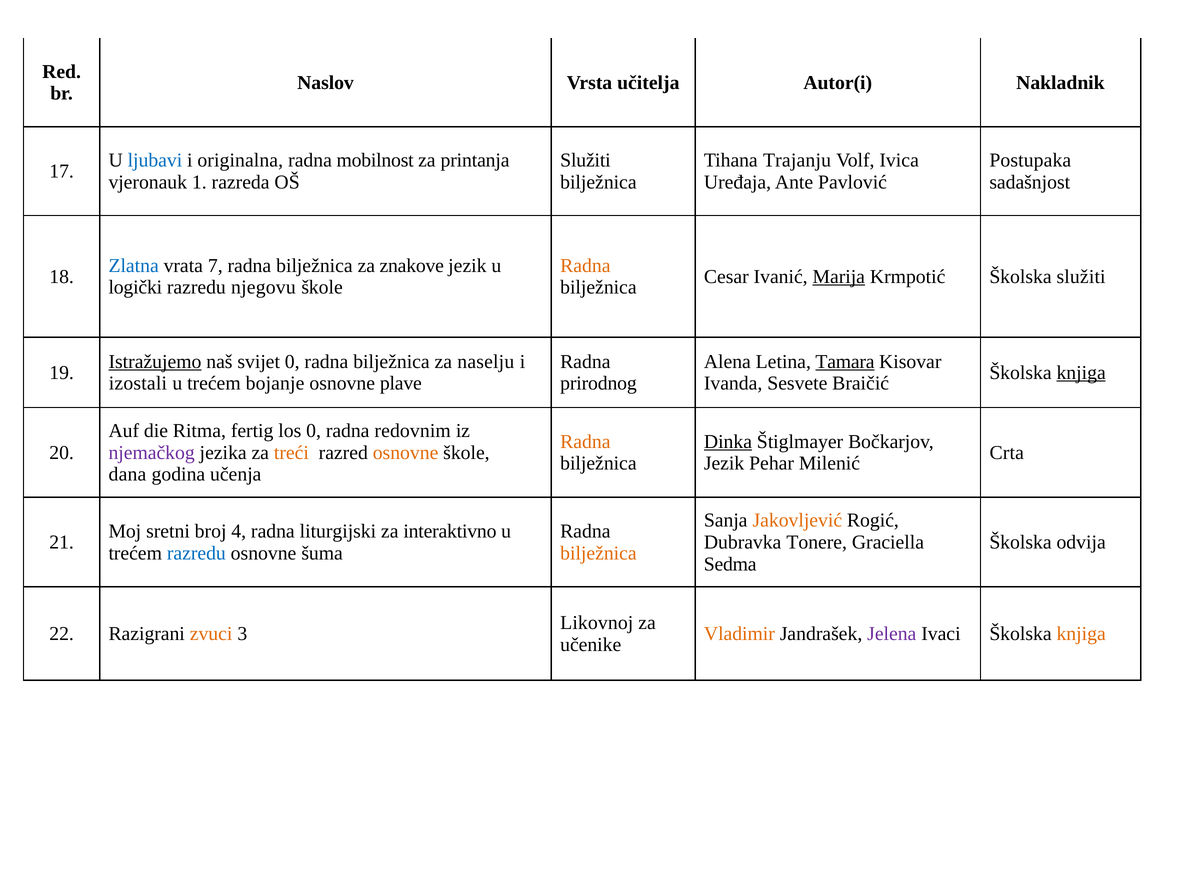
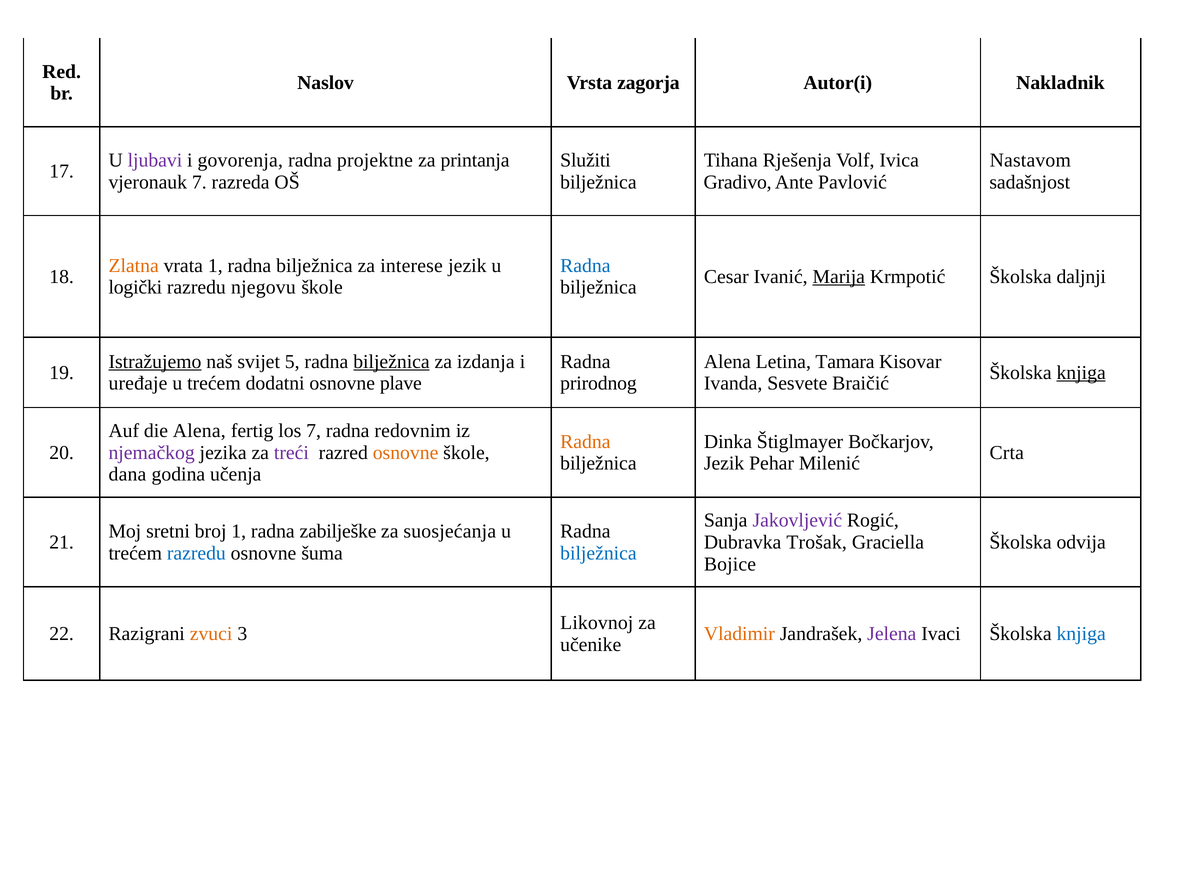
učitelja: učitelja -> zagorja
ljubavi colour: blue -> purple
originalna: originalna -> govorenja
mobilnost: mobilnost -> projektne
Trajanju: Trajanju -> Rješenja
Postupaka: Postupaka -> Nastavom
vjeronauk 1: 1 -> 7
Uređaja: Uređaja -> Gradivo
Zlatna colour: blue -> orange
vrata 7: 7 -> 1
znakove: znakove -> interese
Radna at (585, 266) colour: orange -> blue
Školska služiti: služiti -> daljnji
svijet 0: 0 -> 5
bilježnica at (391, 362) underline: none -> present
naselju: naselju -> izdanja
Tamara underline: present -> none
izostali: izostali -> uređaje
bojanje: bojanje -> dodatni
die Ritma: Ritma -> Alena
los 0: 0 -> 7
Dinka underline: present -> none
treći colour: orange -> purple
Jakovljević colour: orange -> purple
broj 4: 4 -> 1
liturgijski: liturgijski -> zabilješke
interaktivno: interaktivno -> suosjećanja
Tonere: Tonere -> Trošak
bilježnica at (598, 553) colour: orange -> blue
Sedma: Sedma -> Bojice
knjiga at (1081, 634) colour: orange -> blue
